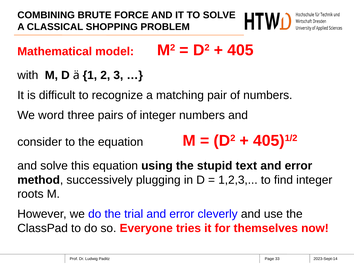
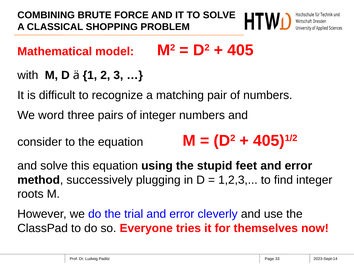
text: text -> feet
